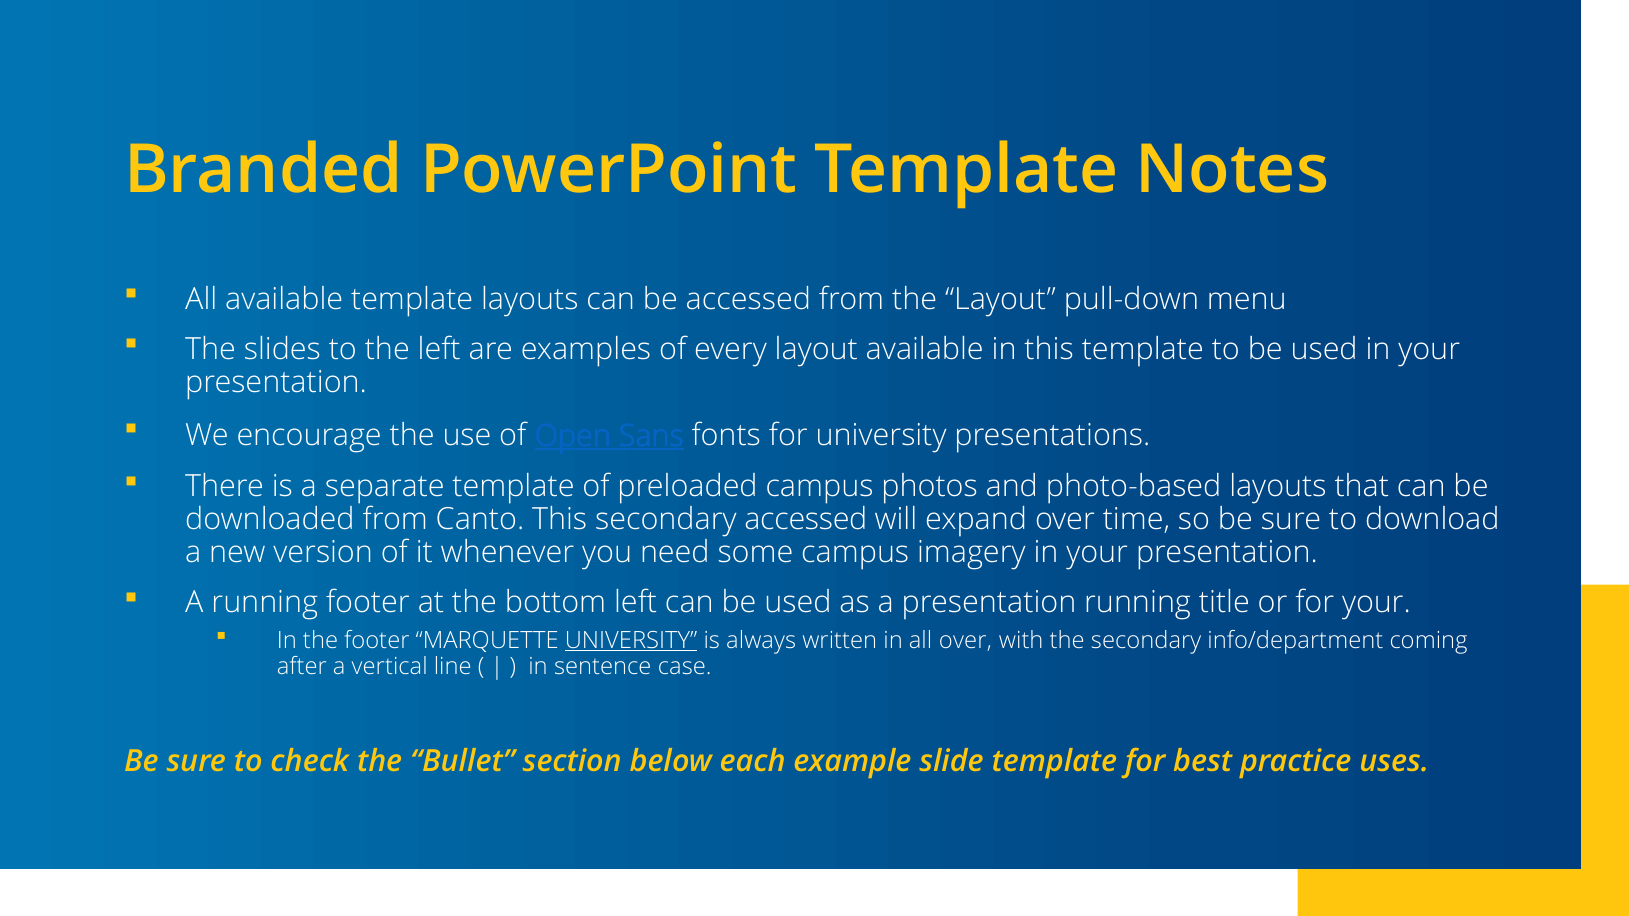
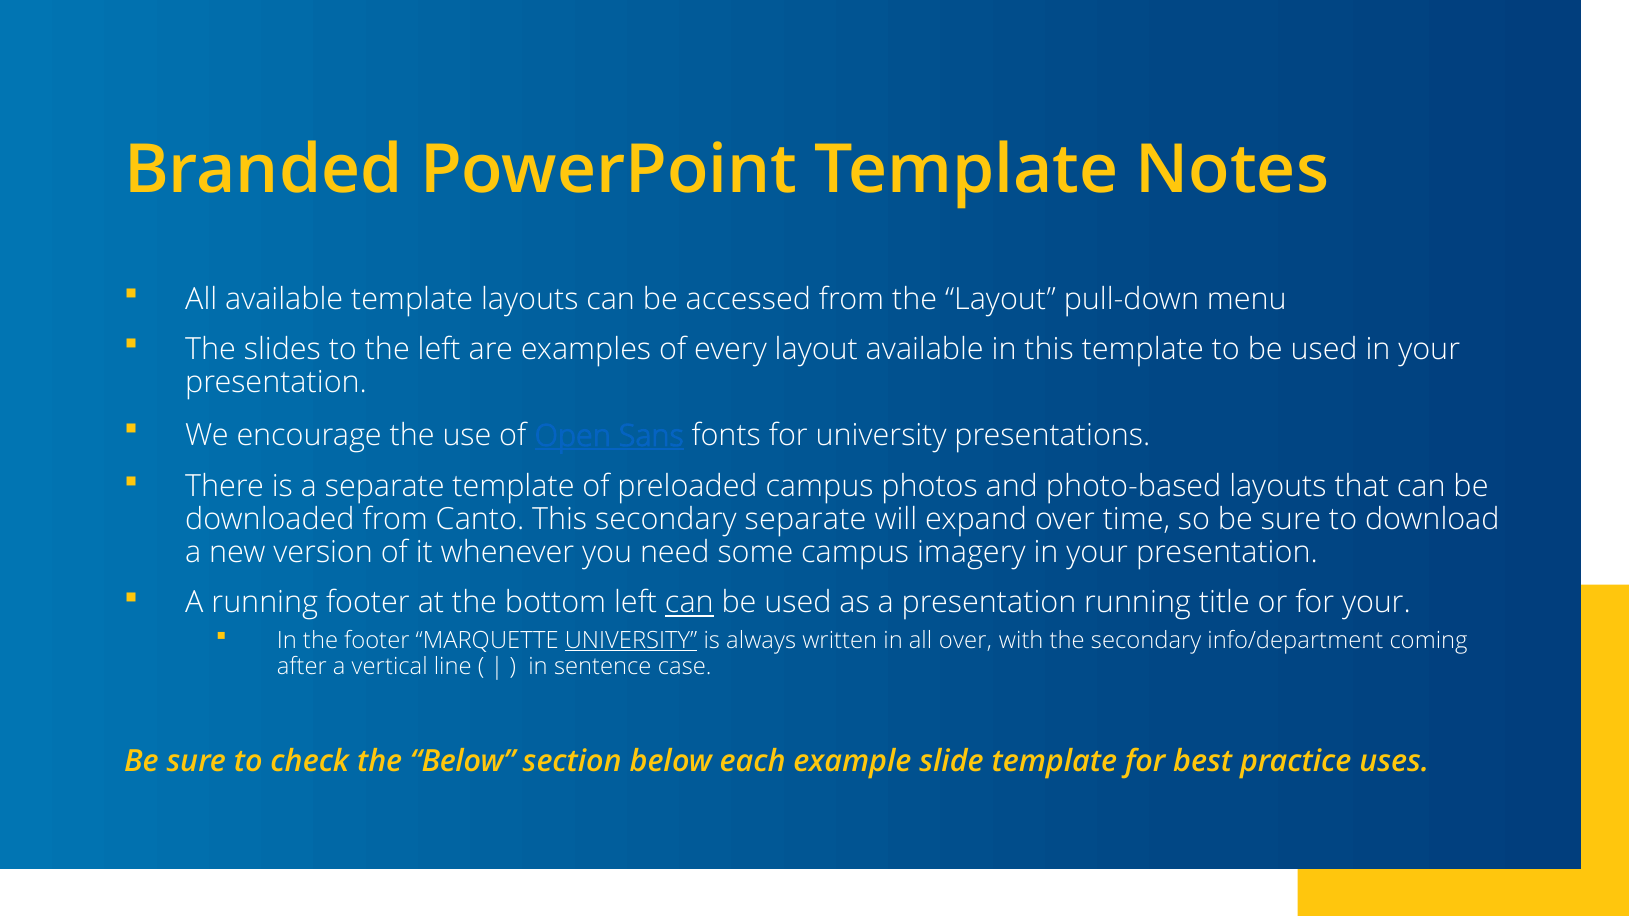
secondary accessed: accessed -> separate
can at (689, 603) underline: none -> present
the Bullet: Bullet -> Below
